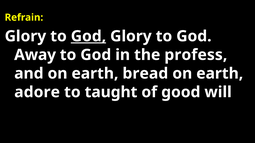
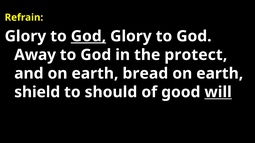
profess: profess -> protect
adore: adore -> shield
taught: taught -> should
will underline: none -> present
